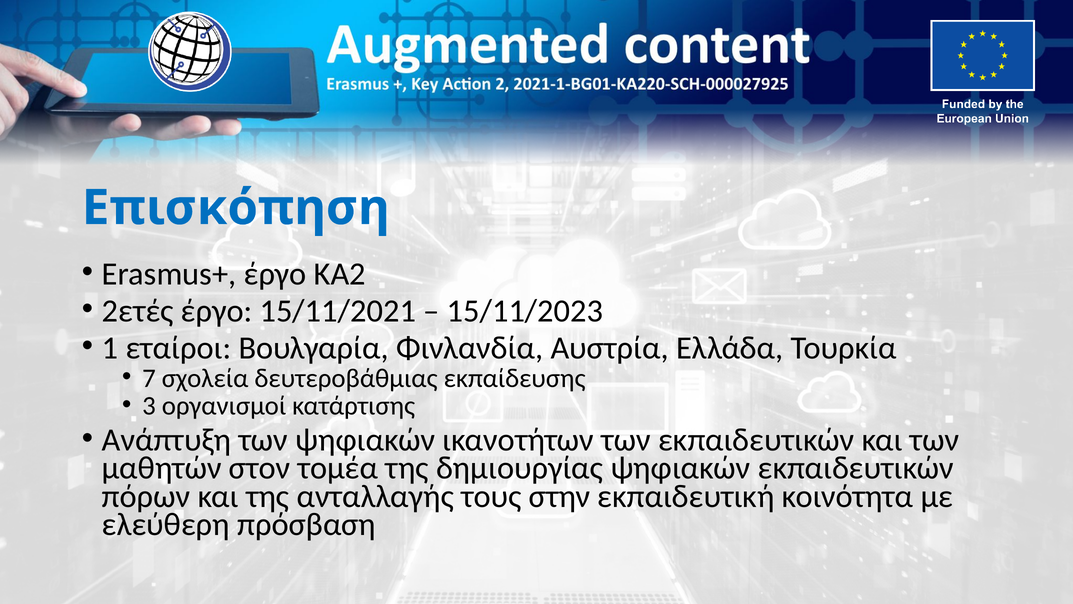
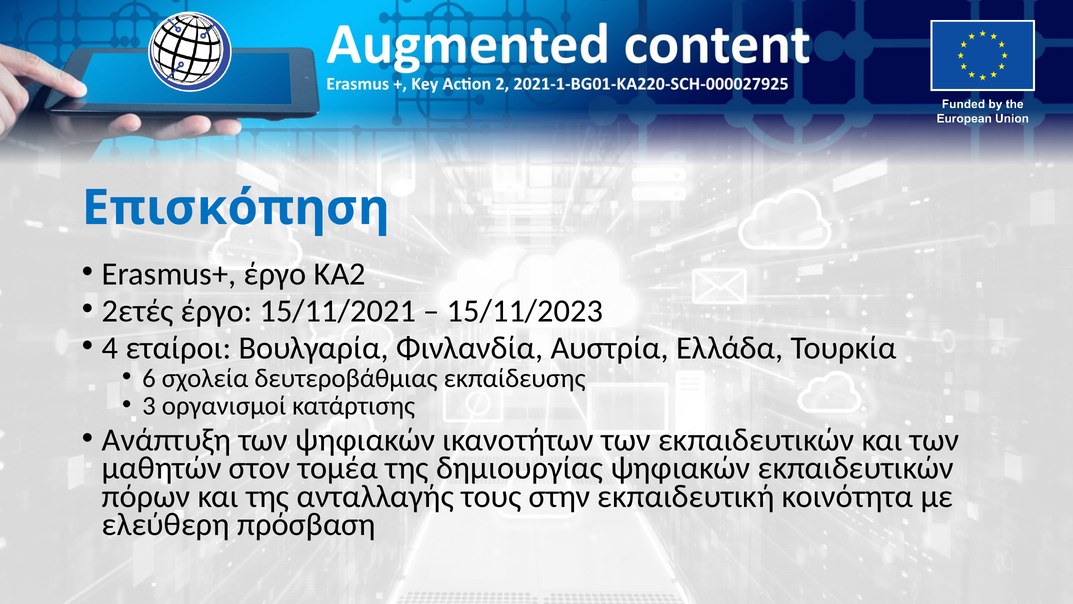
1: 1 -> 4
7: 7 -> 6
